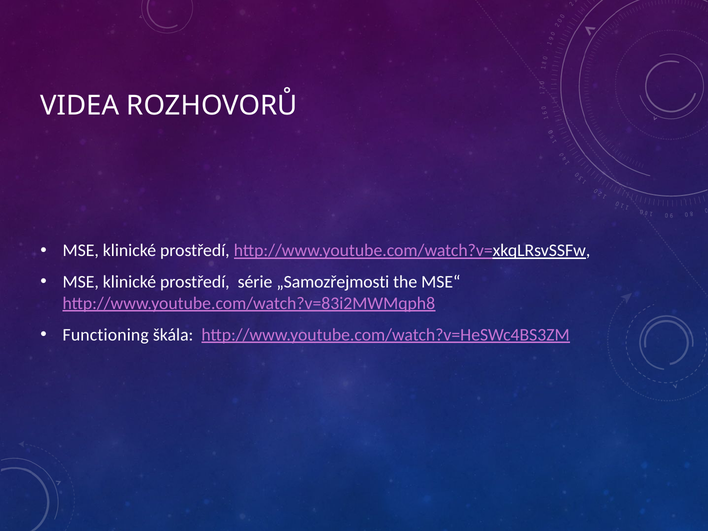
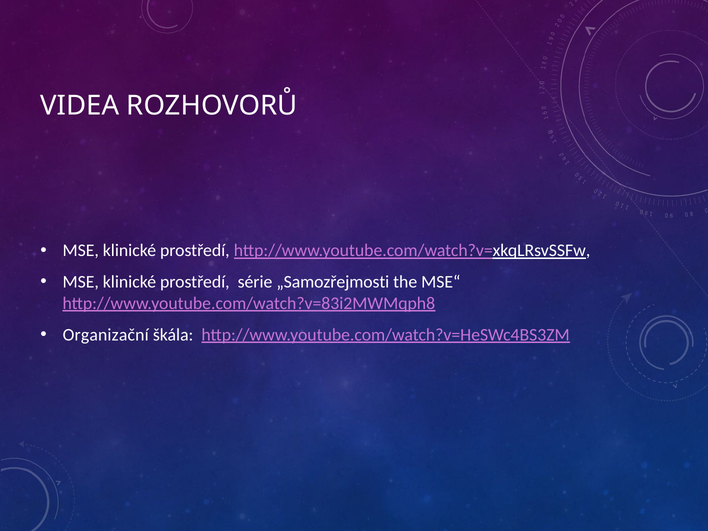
Functioning: Functioning -> Organizační
